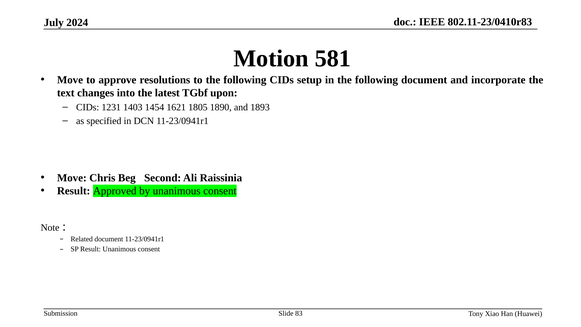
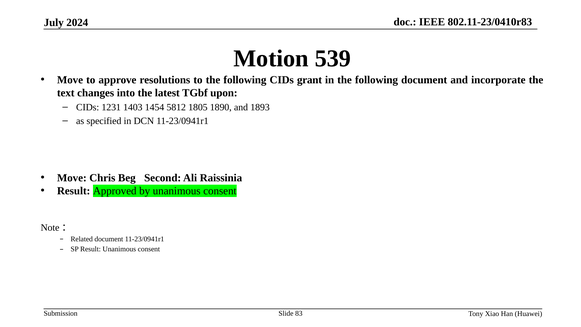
581: 581 -> 539
setup: setup -> grant
1621: 1621 -> 5812
